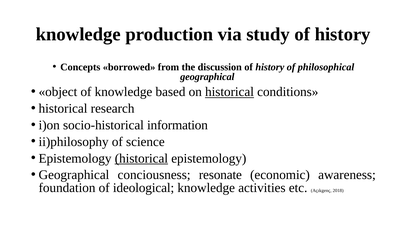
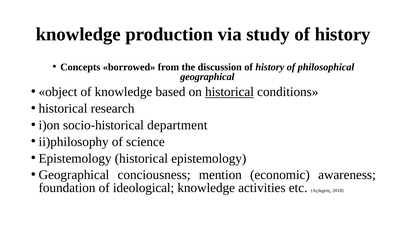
information: information -> department
historical at (141, 158) underline: present -> none
resonate: resonate -> mention
